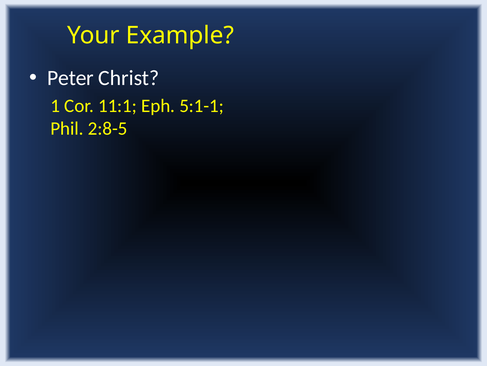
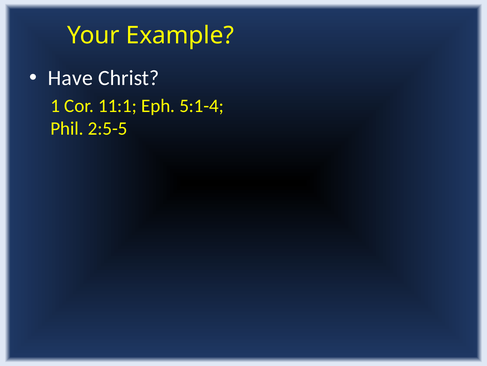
Peter: Peter -> Have
5:1-1: 5:1-1 -> 5:1-4
2:8-5: 2:8-5 -> 2:5-5
